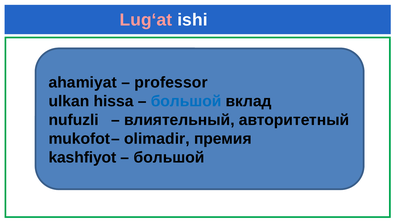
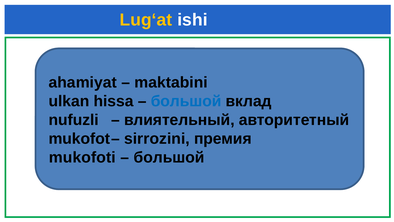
Lug‘at colour: pink -> yellow
professor: professor -> maktabini
olimadir: olimadir -> sirrozini
kashfiyot: kashfiyot -> mukofoti
